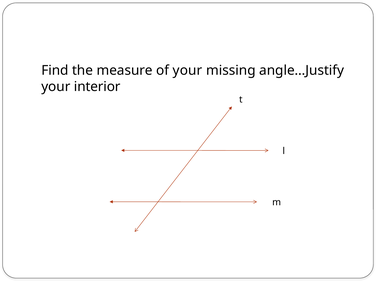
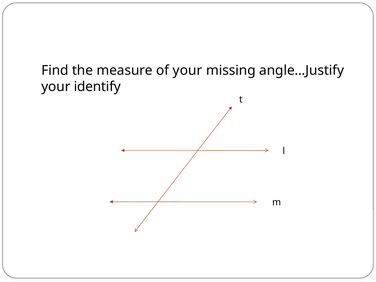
interior: interior -> identify
